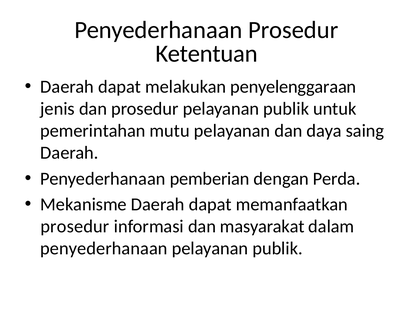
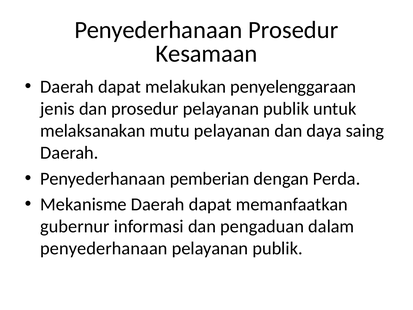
Ketentuan: Ketentuan -> Kesamaan
pemerintahan: pemerintahan -> melaksanakan
prosedur at (75, 226): prosedur -> gubernur
masyarakat: masyarakat -> pengaduan
